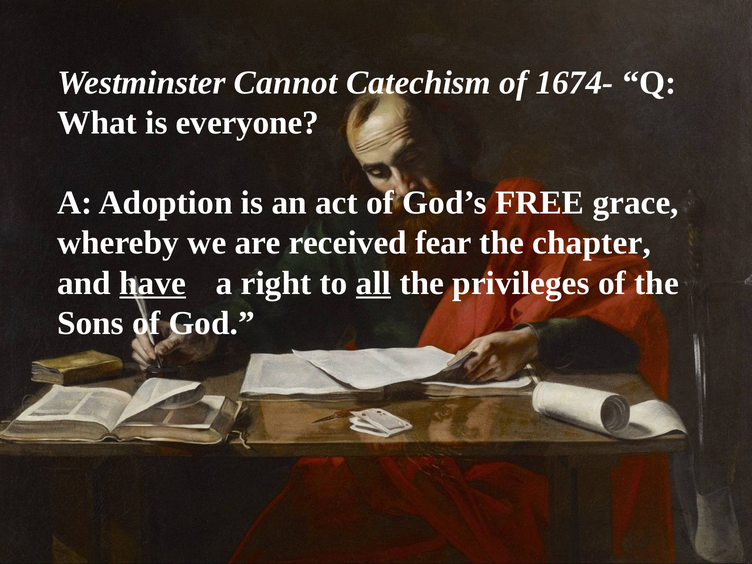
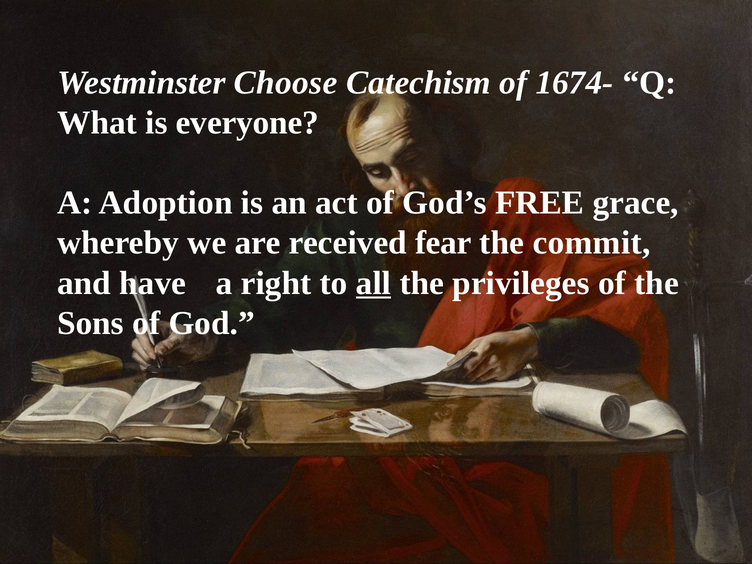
Cannot: Cannot -> Choose
chapter: chapter -> commit
have underline: present -> none
